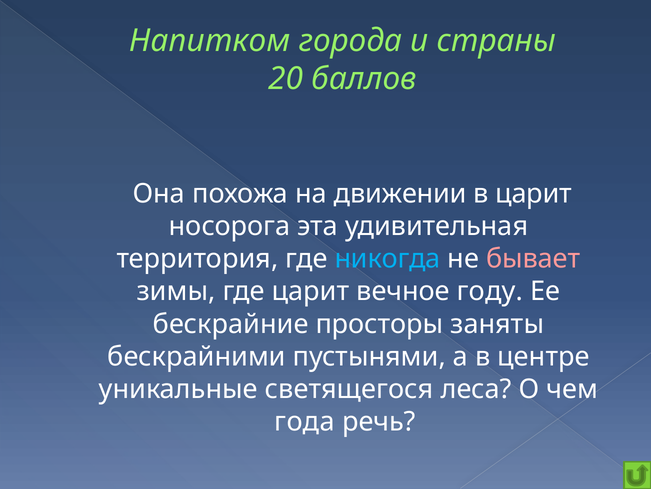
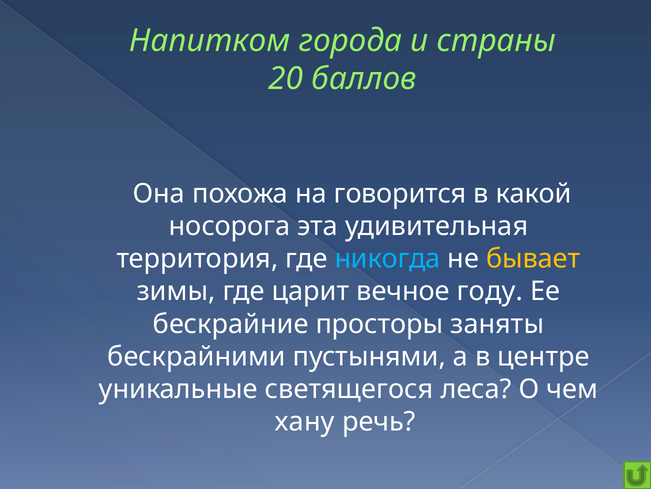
движении: движении -> говорится
в царит: царит -> какой
бывает colour: pink -> yellow
года: года -> хану
